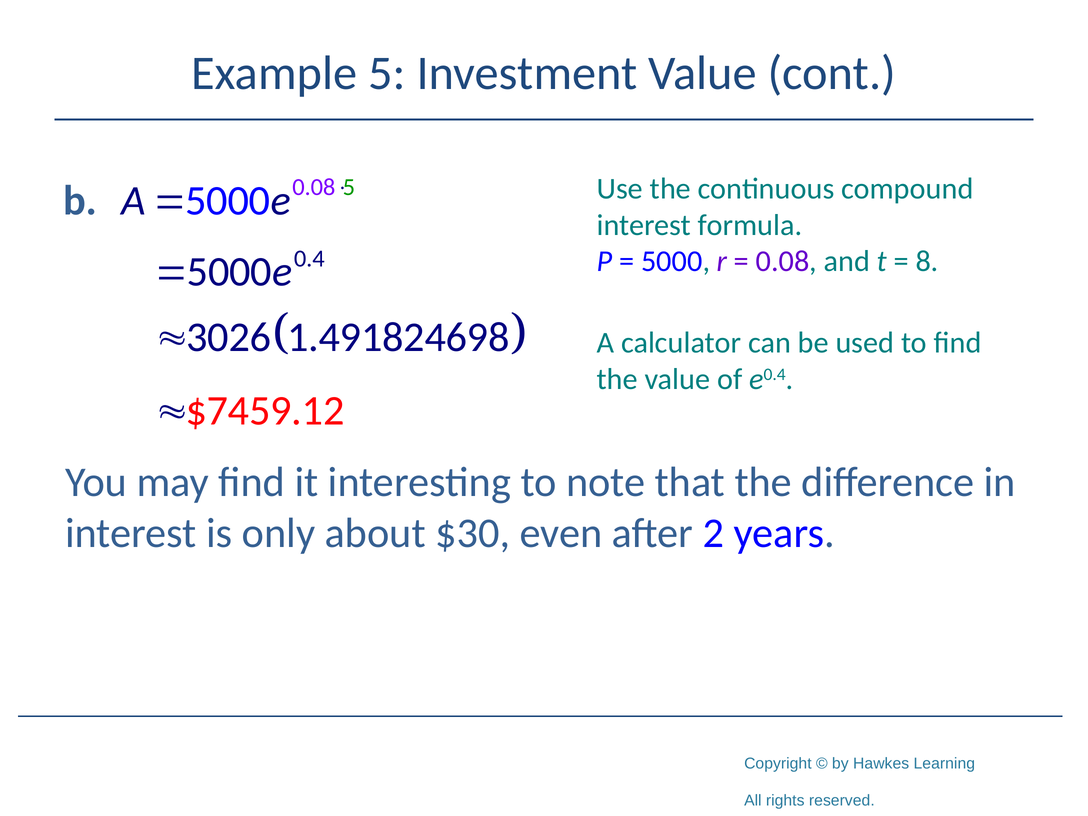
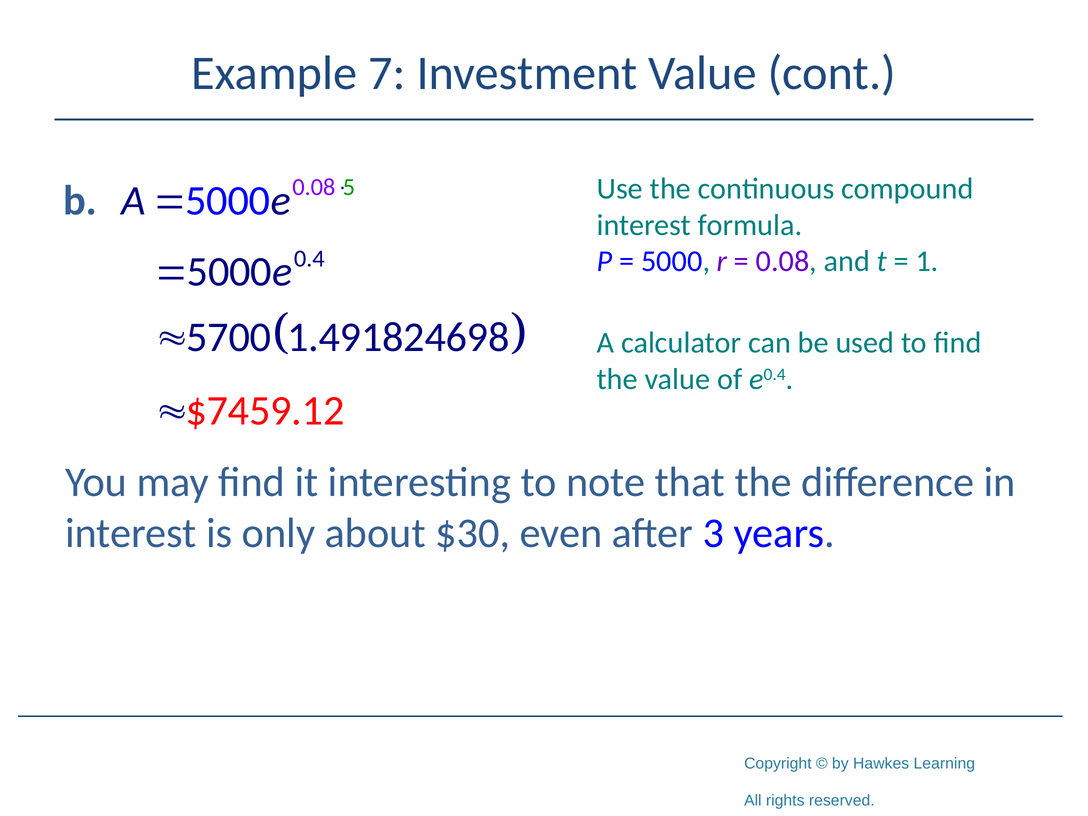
Example 5: 5 -> 7
8: 8 -> 1
3026: 3026 -> 5700
2: 2 -> 3
